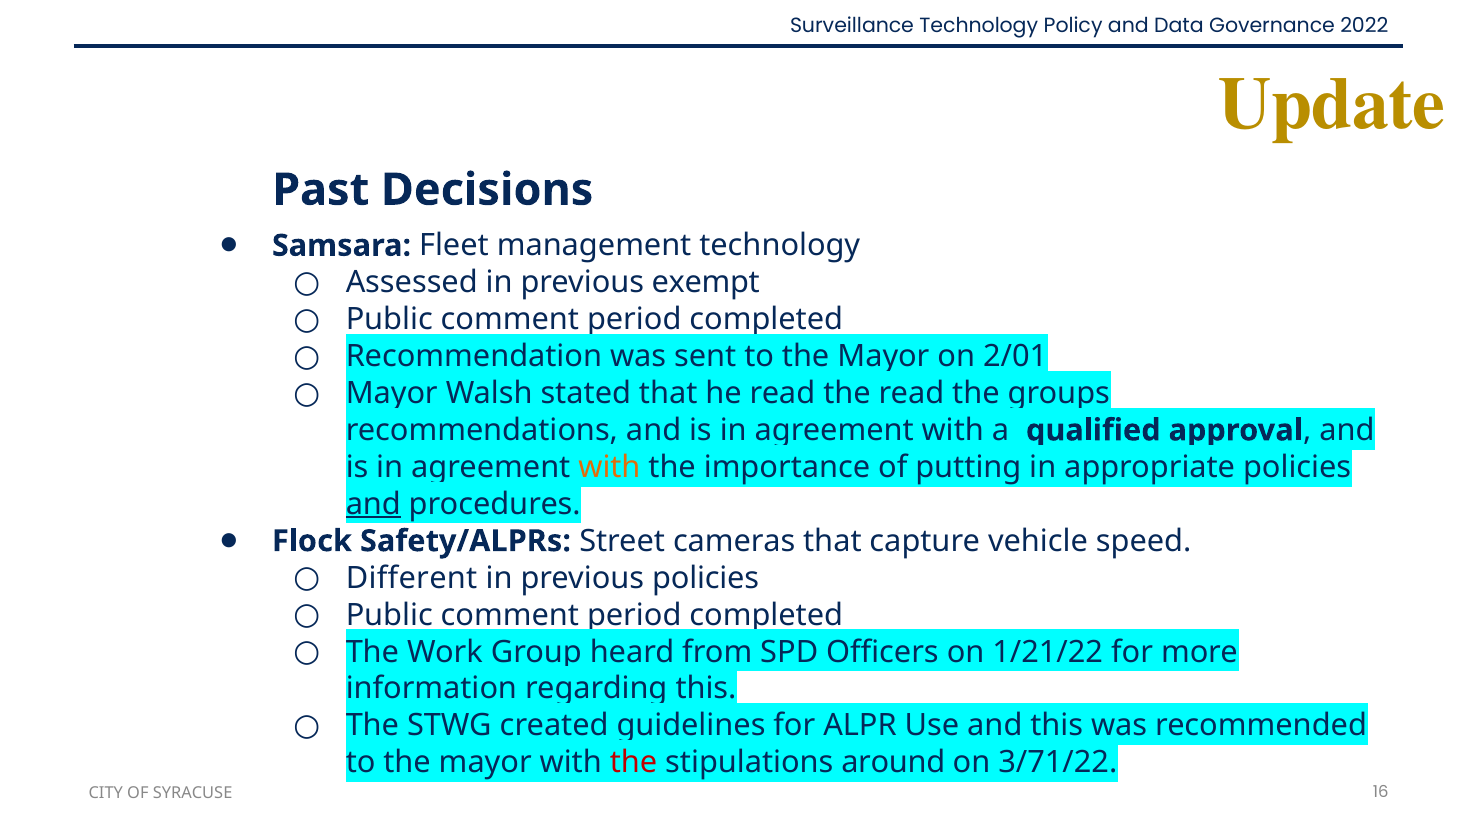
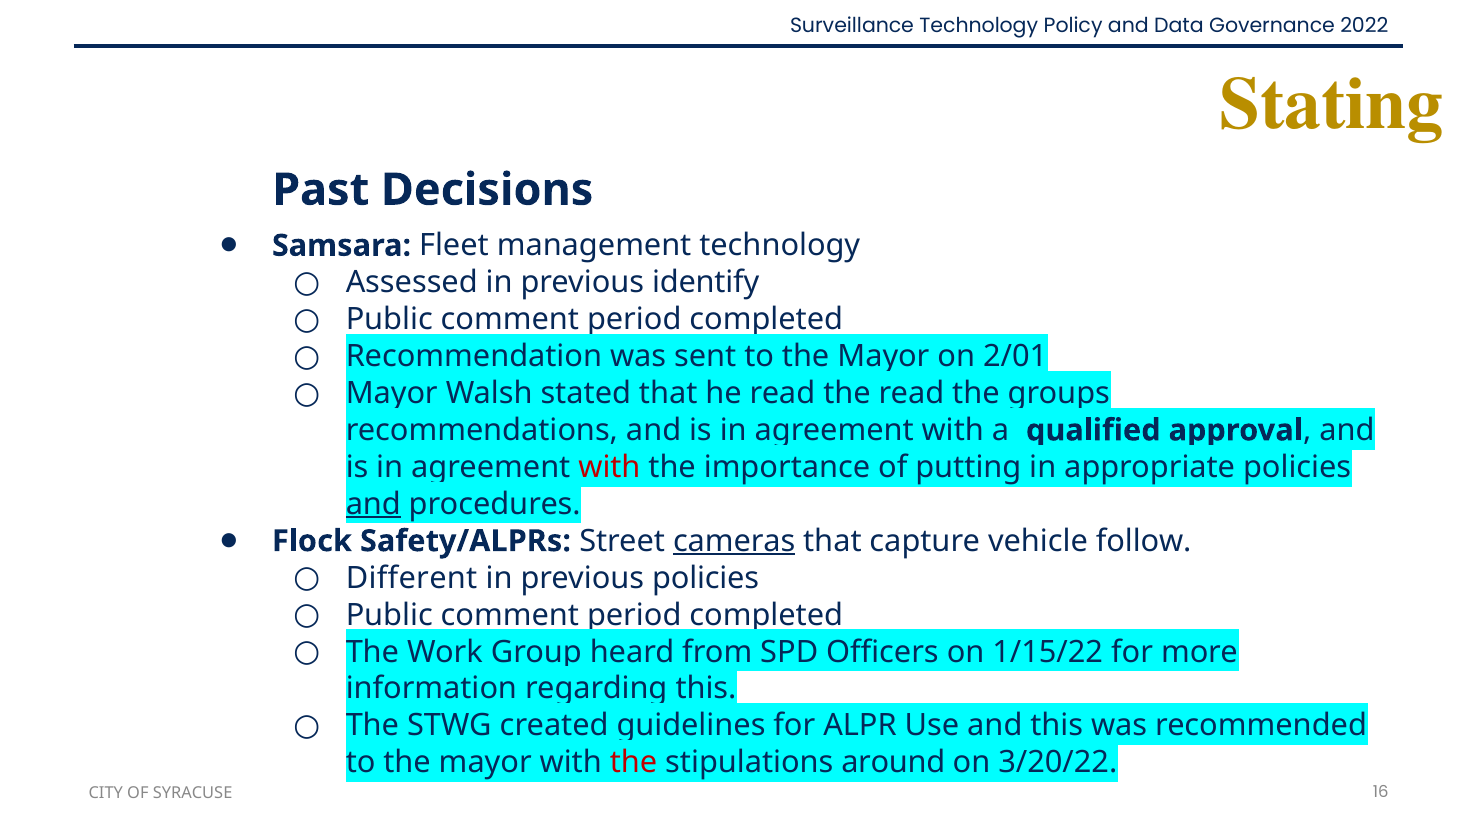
Update: Update -> Stating
exempt: exempt -> identify
with at (609, 467) colour: orange -> red
cameras underline: none -> present
speed: speed -> follow
1/21/22: 1/21/22 -> 1/15/22
3/71/22: 3/71/22 -> 3/20/22
